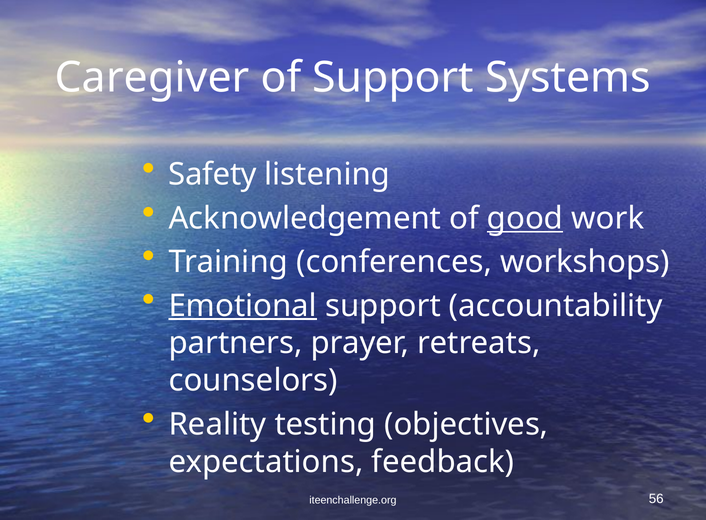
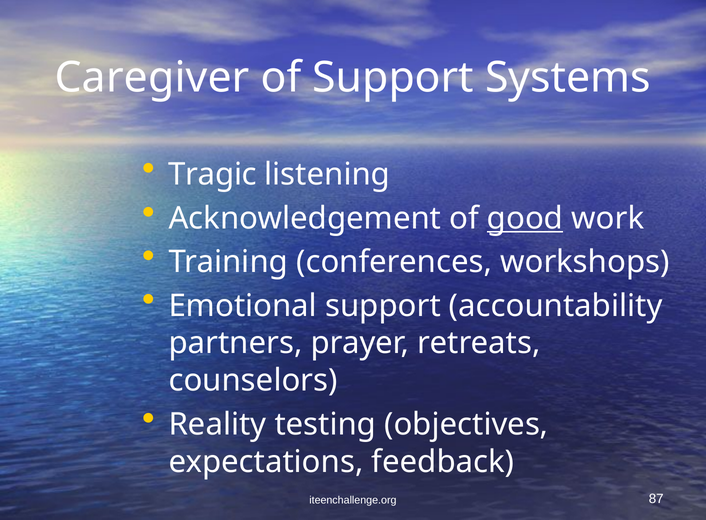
Safety: Safety -> Tragic
Emotional underline: present -> none
56: 56 -> 87
